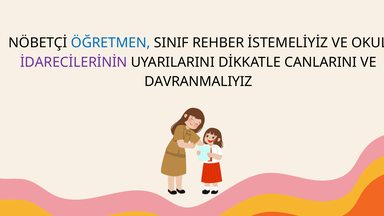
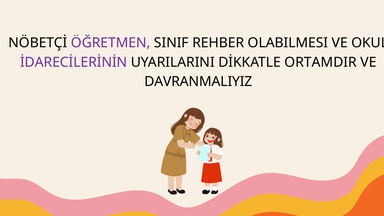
ÖĞRETMEN colour: blue -> purple
İSTEMELİYİZ: İSTEMELİYİZ -> OLABILMESI
CANLARINI: CANLARINI -> ORTAMDIR
